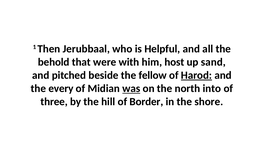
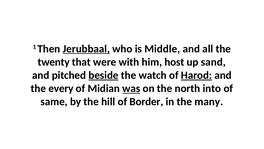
Jerubbaal underline: none -> present
Helpful: Helpful -> Middle
behold: behold -> twenty
beside underline: none -> present
fellow: fellow -> watch
three: three -> same
shore: shore -> many
